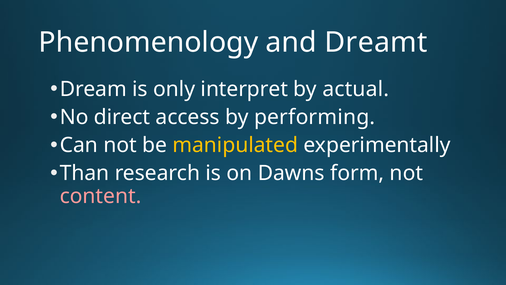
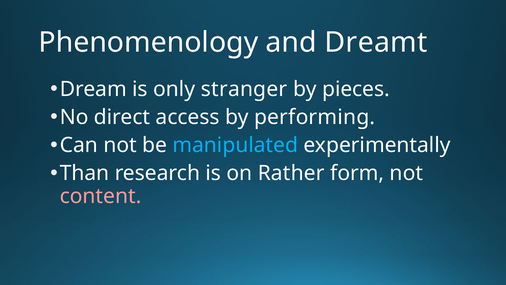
interpret: interpret -> stranger
actual: actual -> pieces
manipulated colour: yellow -> light blue
Dawns: Dawns -> Rather
